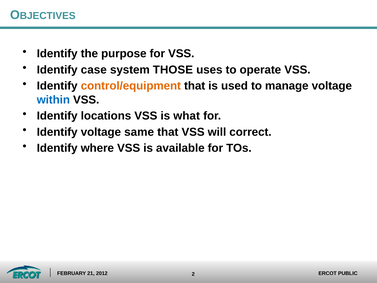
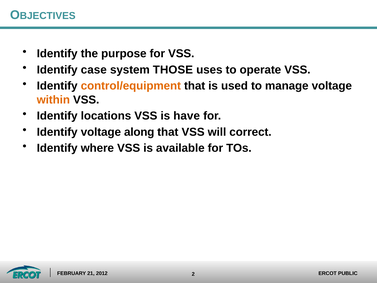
within colour: blue -> orange
what: what -> have
same: same -> along
